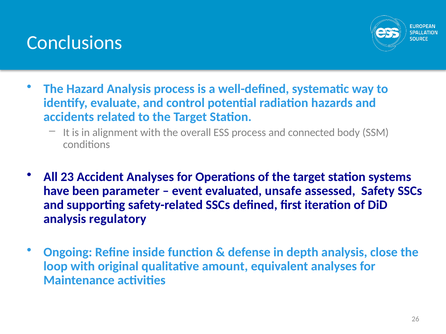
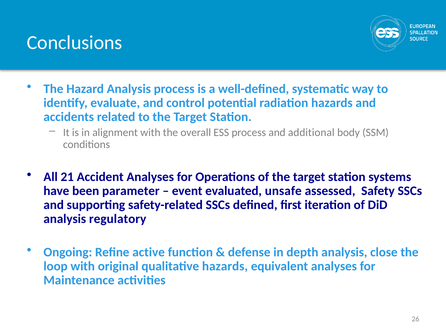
connected: connected -> additional
23: 23 -> 21
inside: inside -> active
qualitative amount: amount -> hazards
